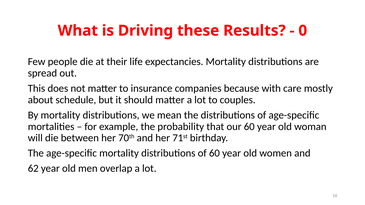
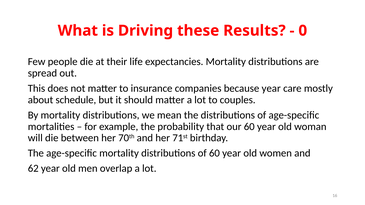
because with: with -> year
